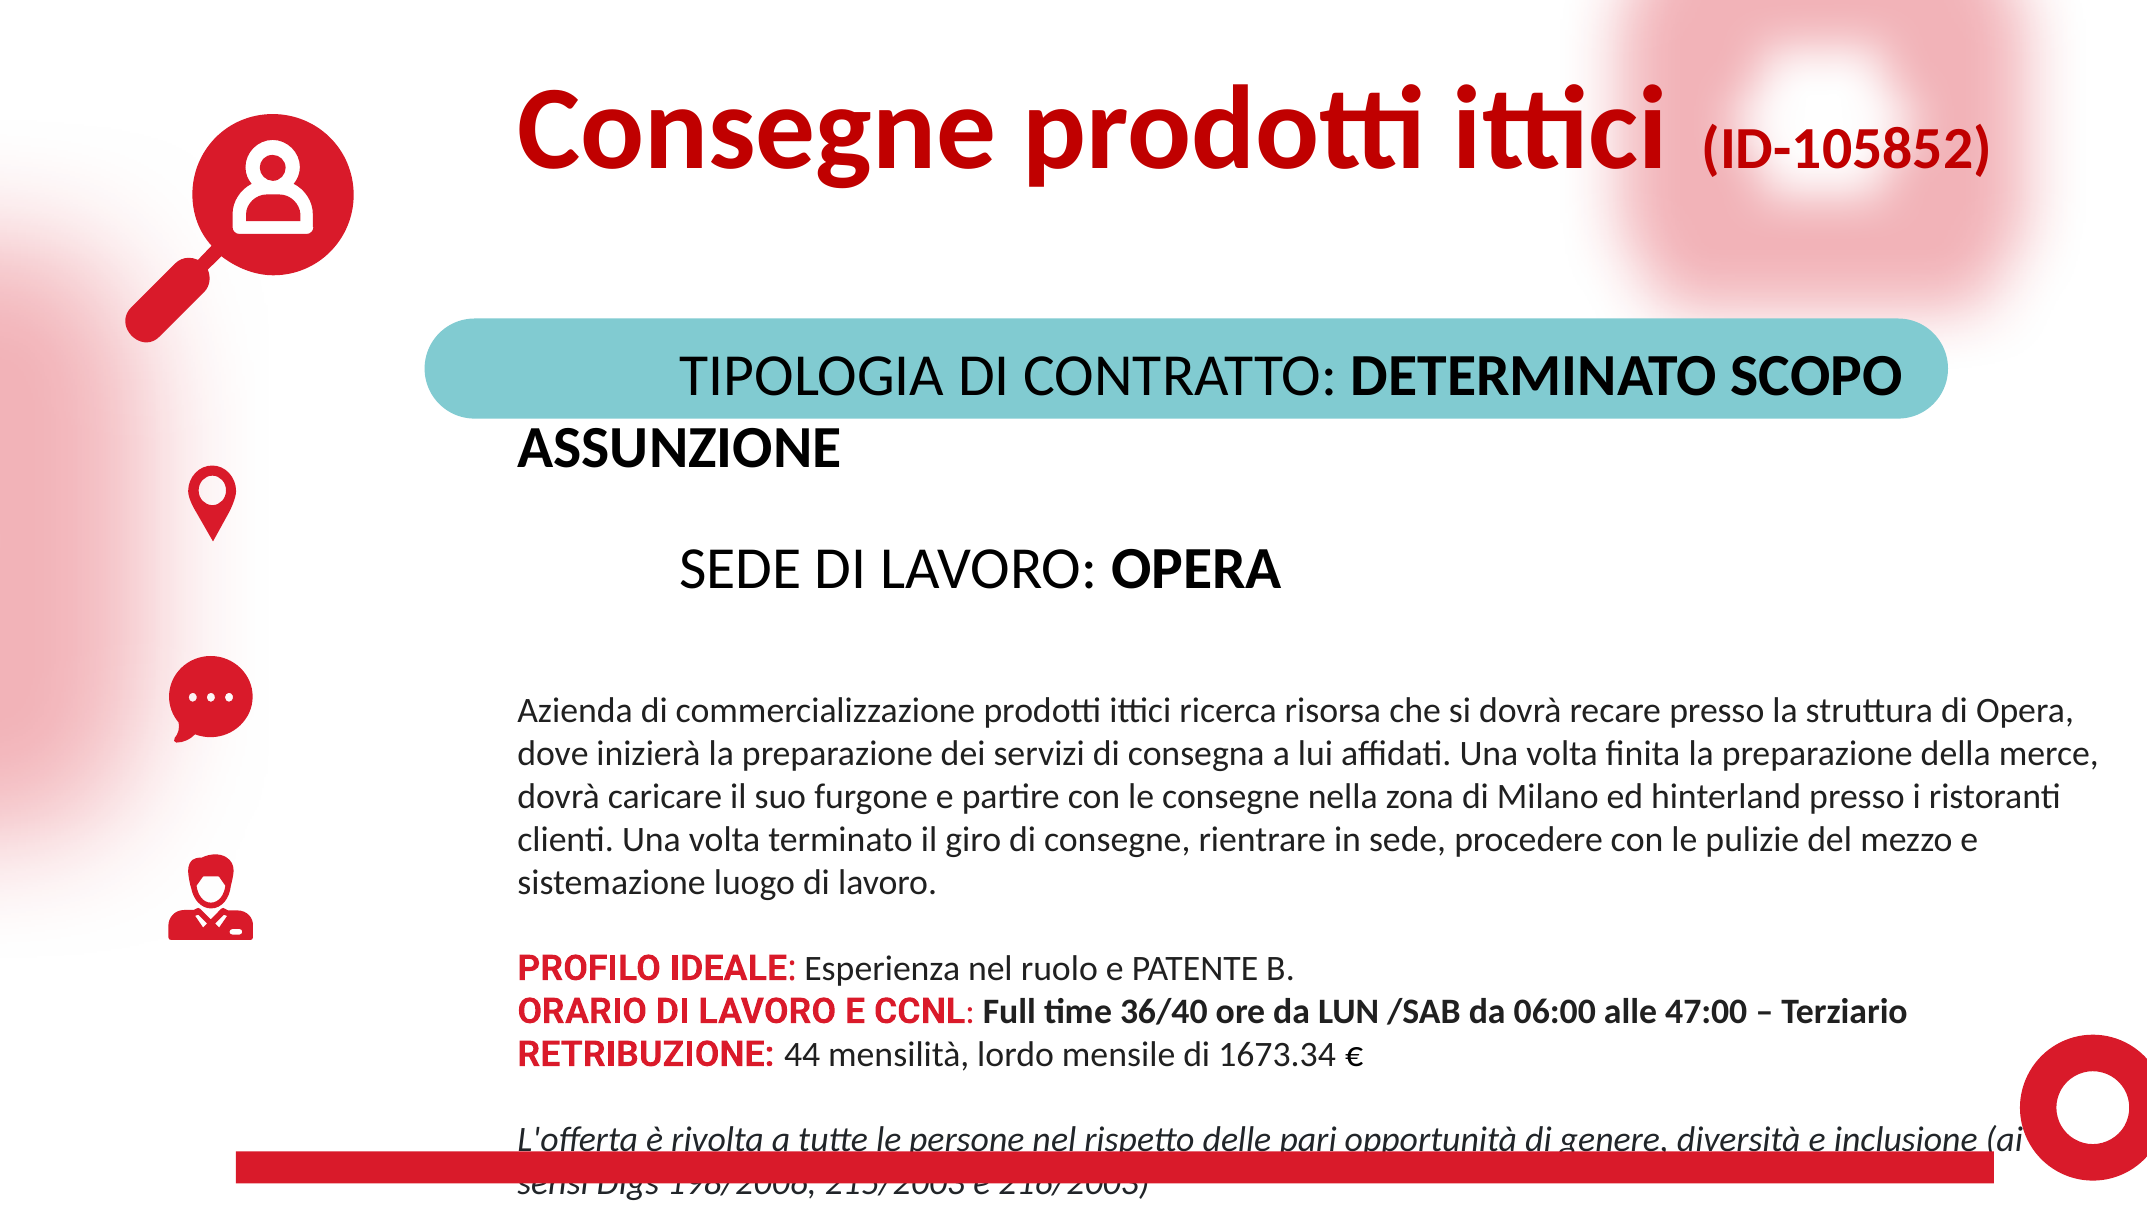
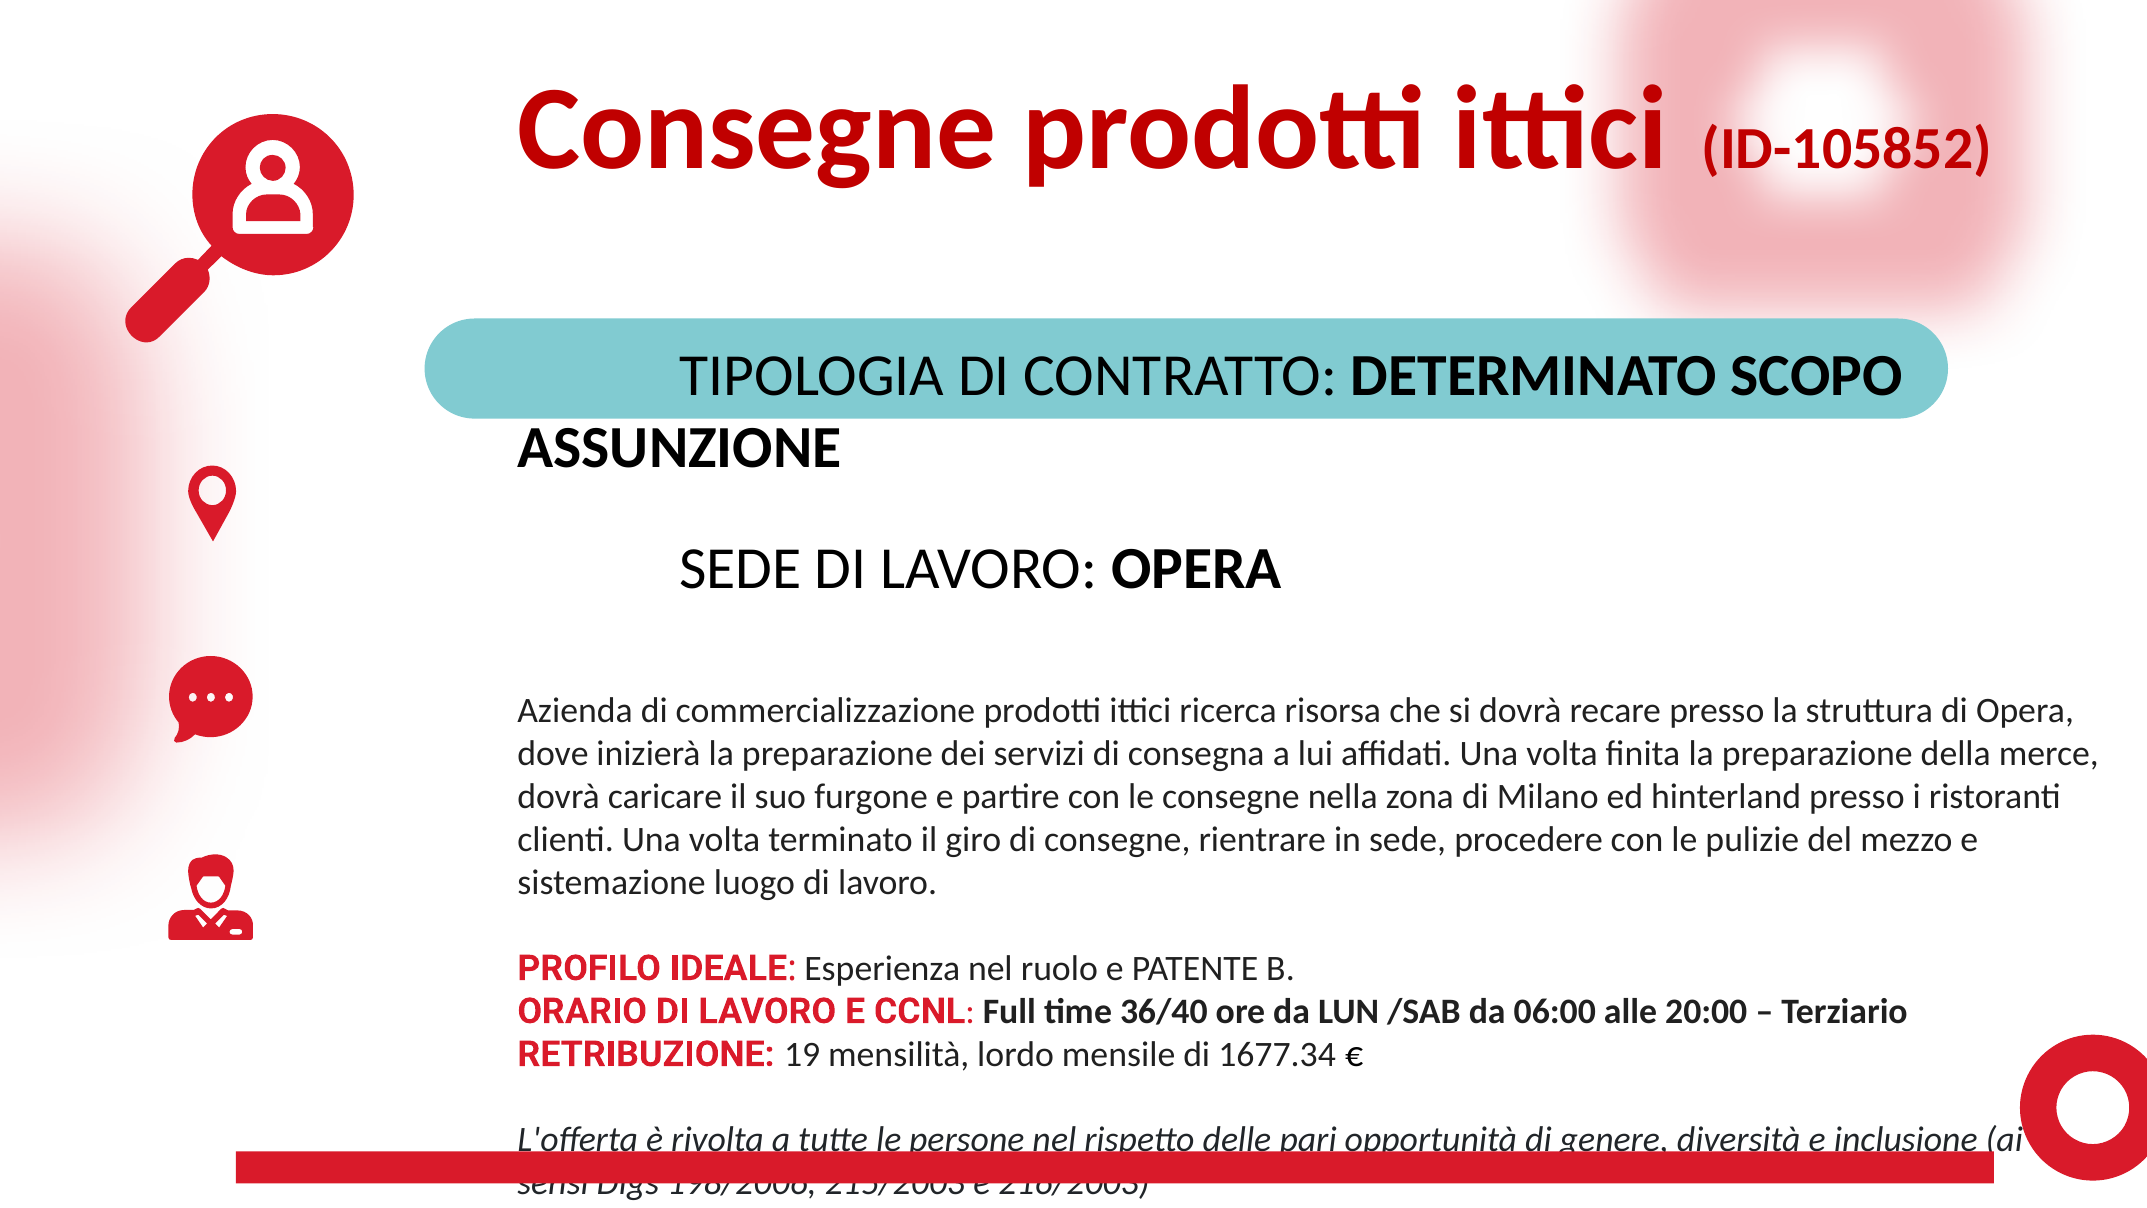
47:00: 47:00 -> 20:00
44: 44 -> 19
1673.34: 1673.34 -> 1677.34
